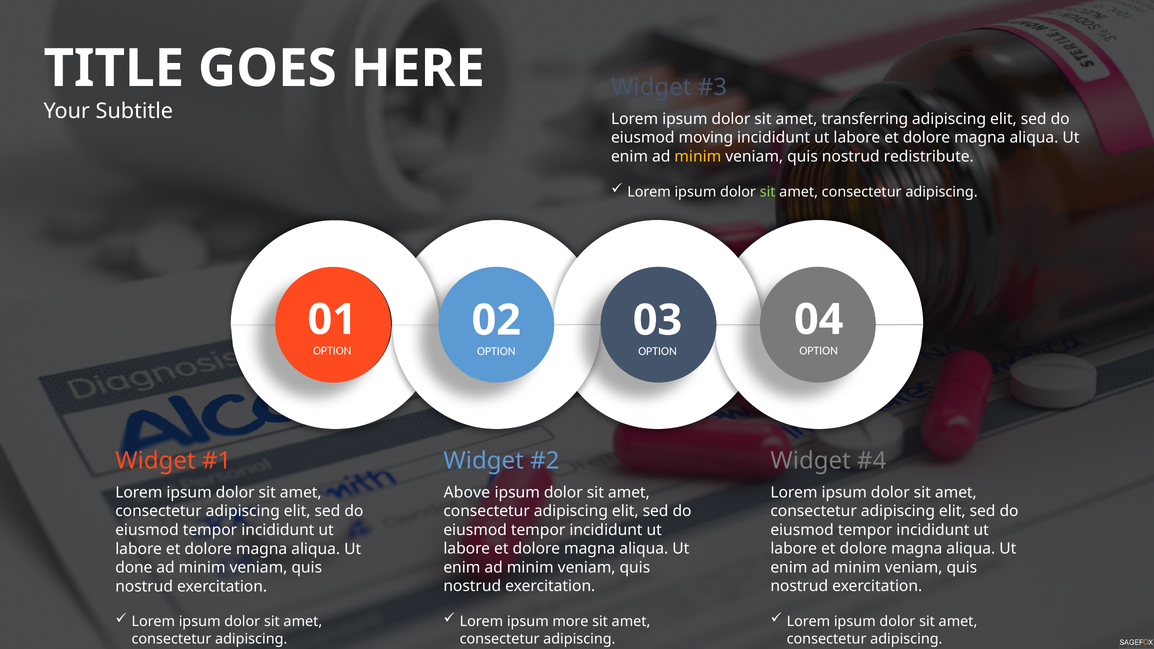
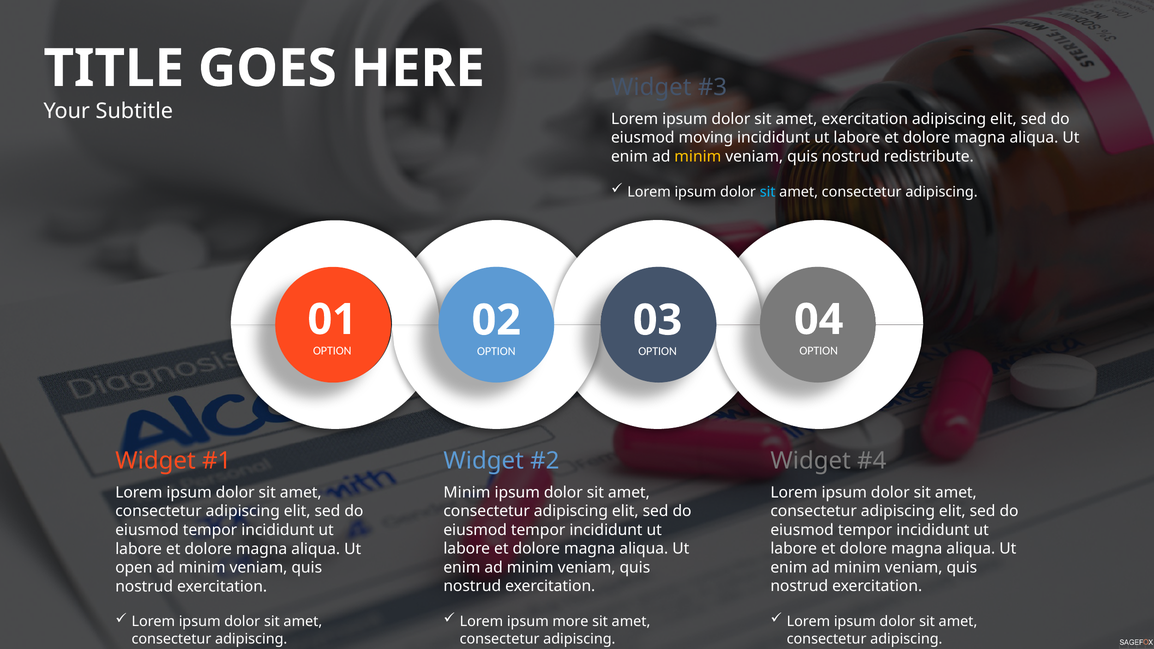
amet transferring: transferring -> exercitation
sit at (768, 192) colour: light green -> light blue
Above at (467, 493): Above -> Minim
done: done -> open
